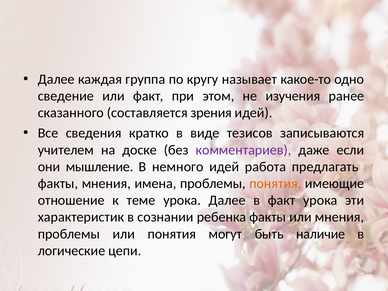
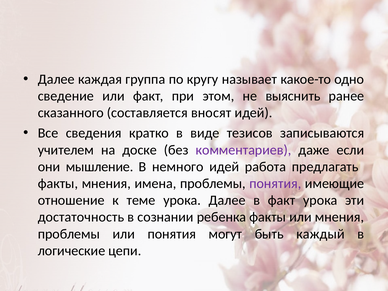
изучения: изучения -> выяснить
зрения: зрения -> вносят
понятия at (275, 183) colour: orange -> purple
характеристик: характеристик -> достаточность
наличие: наличие -> каждый
